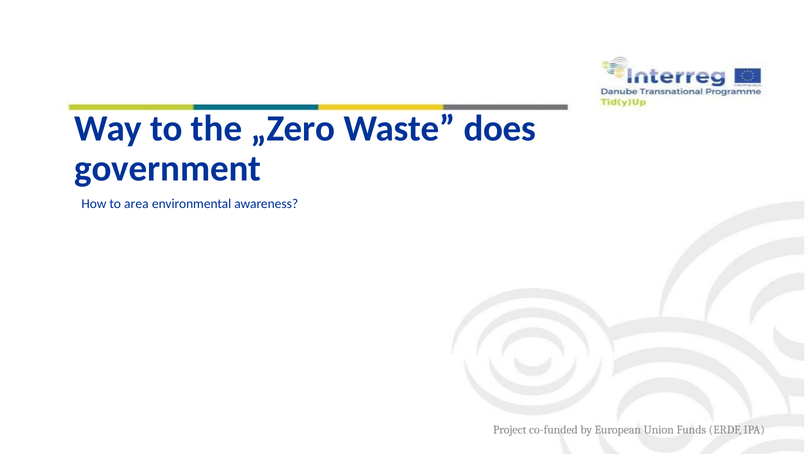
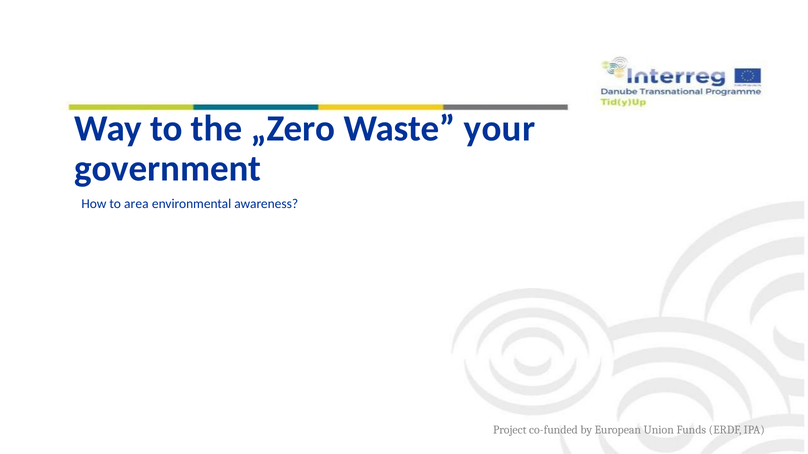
does: does -> your
